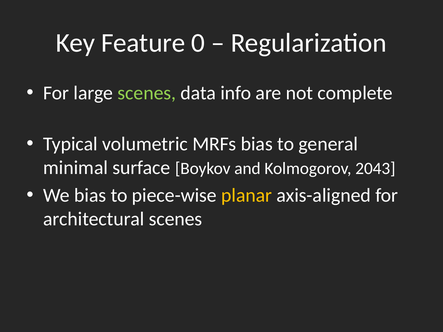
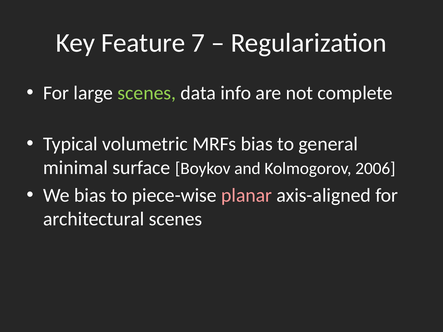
0: 0 -> 7
2043: 2043 -> 2006
planar colour: yellow -> pink
